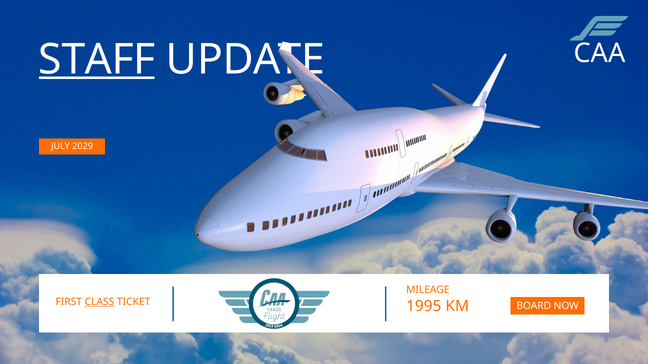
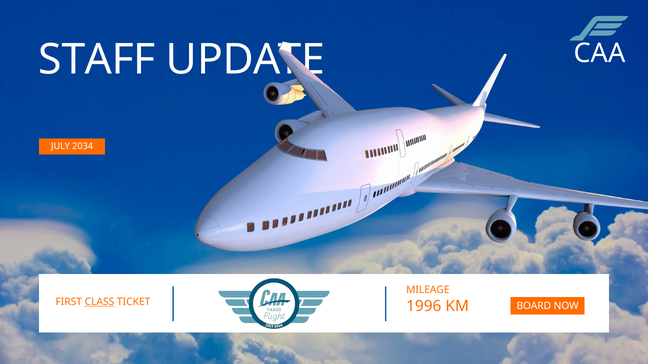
STAFF underline: present -> none
2029: 2029 -> 2034
1995: 1995 -> 1996
